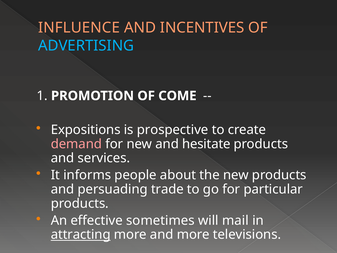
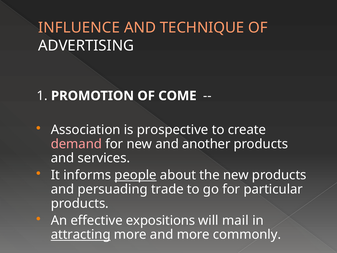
INCENTIVES: INCENTIVES -> TECHNIQUE
ADVERTISING colour: light blue -> white
Expositions: Expositions -> Association
hesitate: hesitate -> another
people underline: none -> present
sometimes: sometimes -> expositions
televisions: televisions -> commonly
